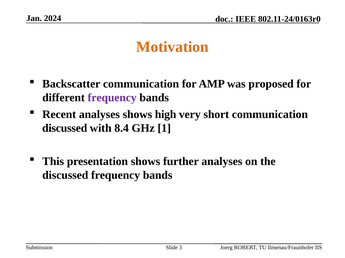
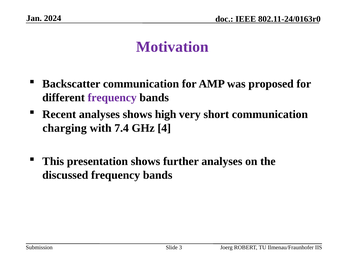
Motivation colour: orange -> purple
discussed at (65, 128): discussed -> charging
8.4: 8.4 -> 7.4
1: 1 -> 4
